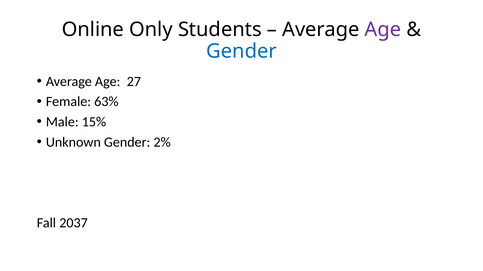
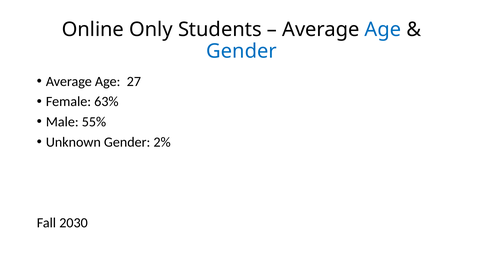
Age at (383, 30) colour: purple -> blue
15%: 15% -> 55%
2037: 2037 -> 2030
